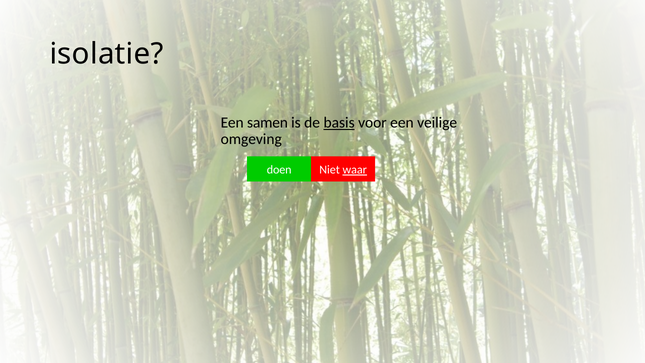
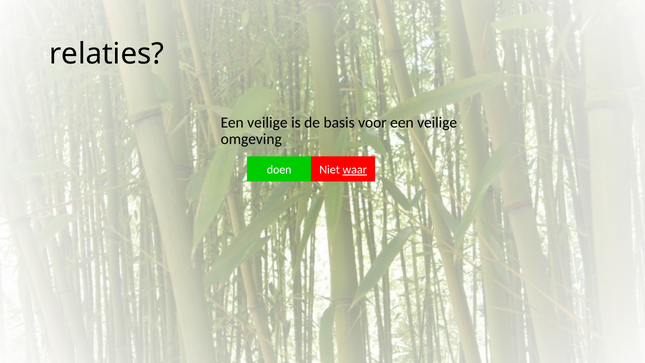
isolatie: isolatie -> relaties
samen at (268, 123): samen -> veilige
basis underline: present -> none
